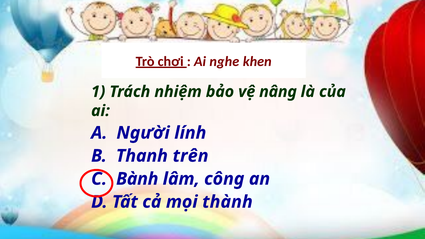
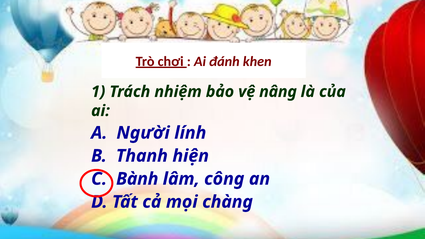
nghe: nghe -> đánh
trên: trên -> hiện
thành: thành -> chàng
